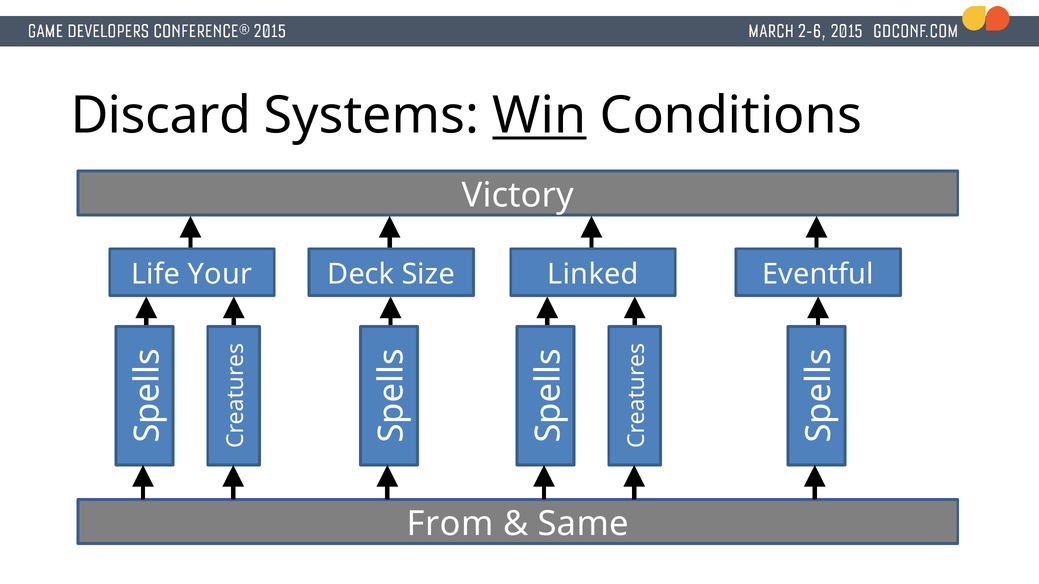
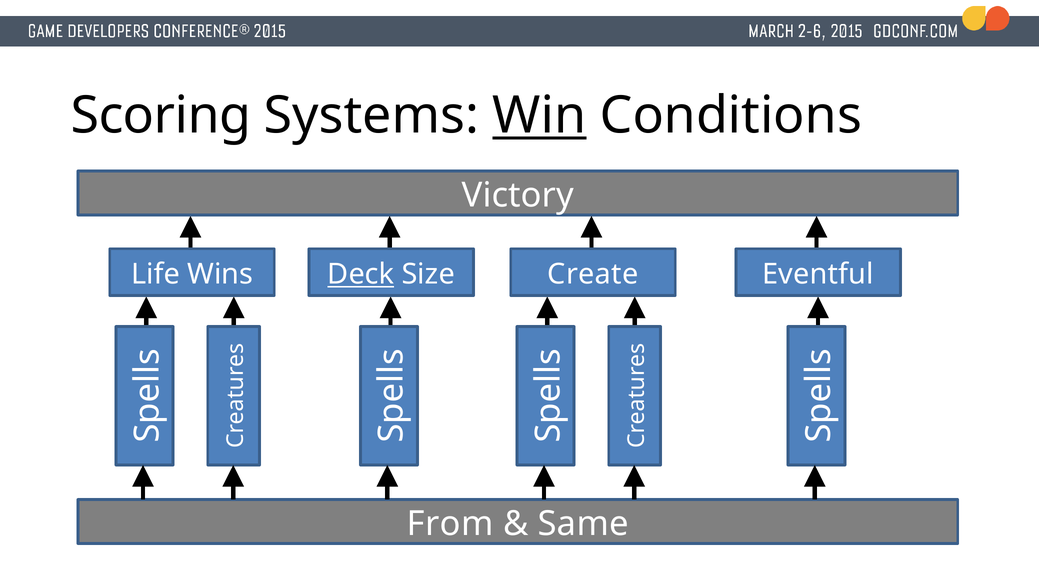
Discard: Discard -> Scoring
Your: Your -> Wins
Deck underline: none -> present
Linked: Linked -> Create
